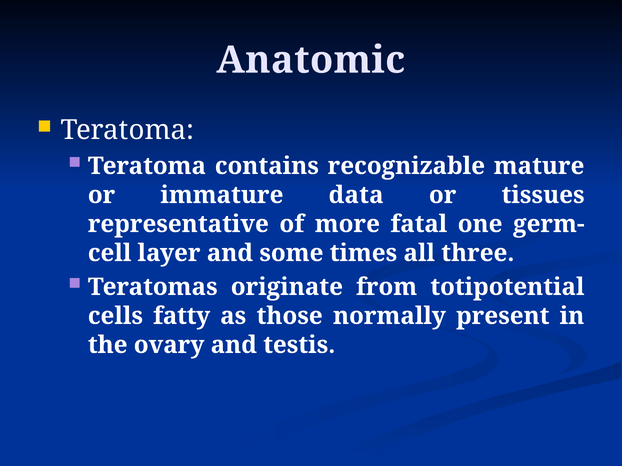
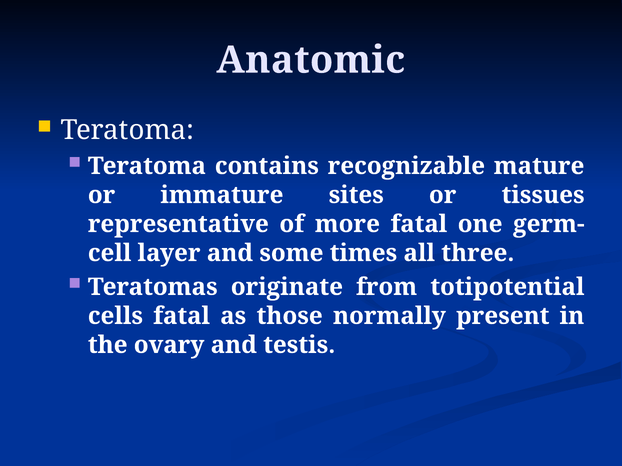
data: data -> sites
cells fatty: fatty -> fatal
